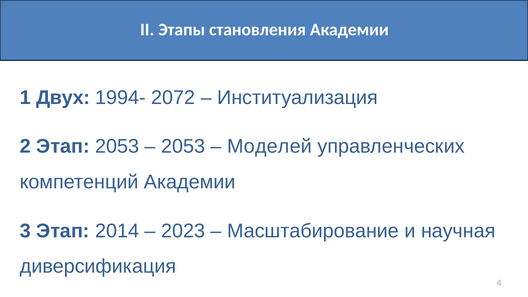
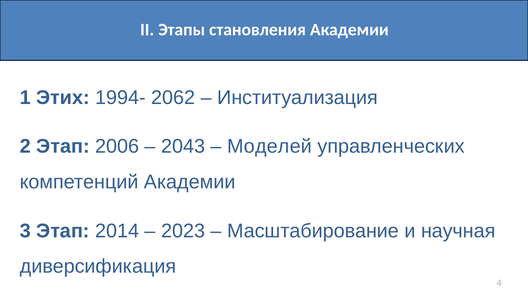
Двух: Двух -> Этих
2072: 2072 -> 2062
Этап 2053: 2053 -> 2006
2053 at (183, 146): 2053 -> 2043
